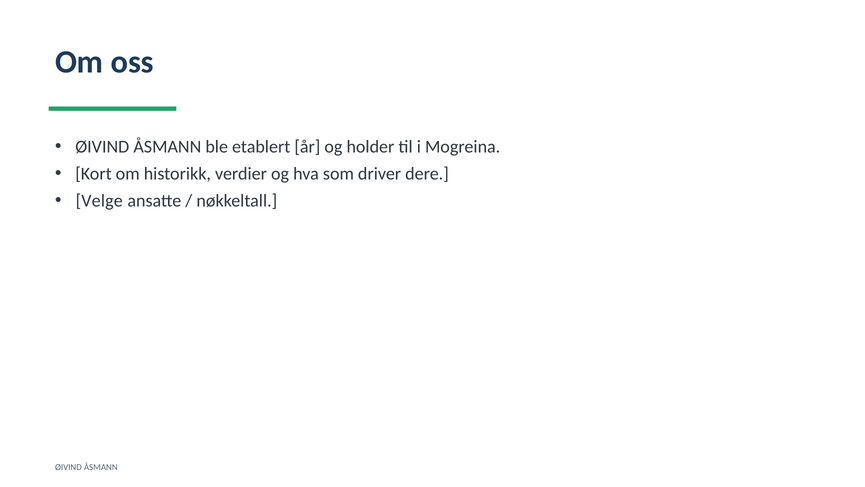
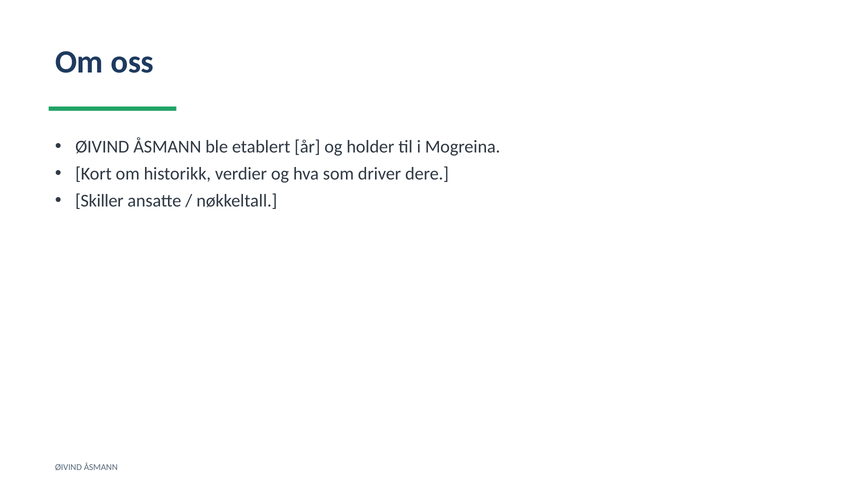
Velge: Velge -> Skiller
